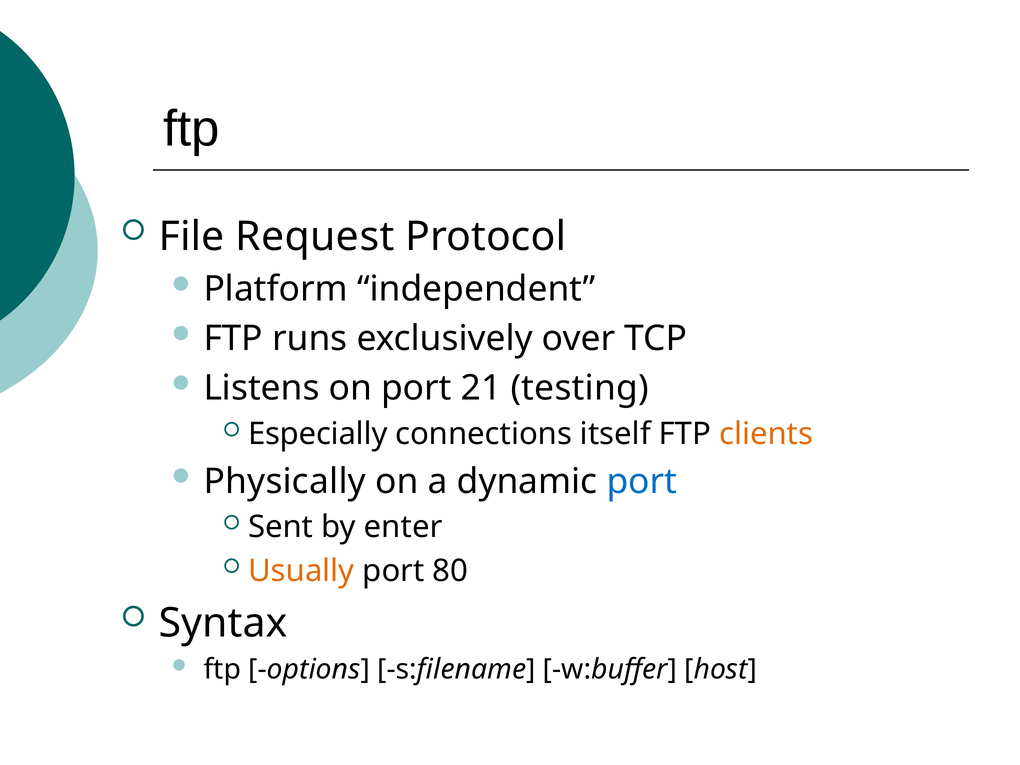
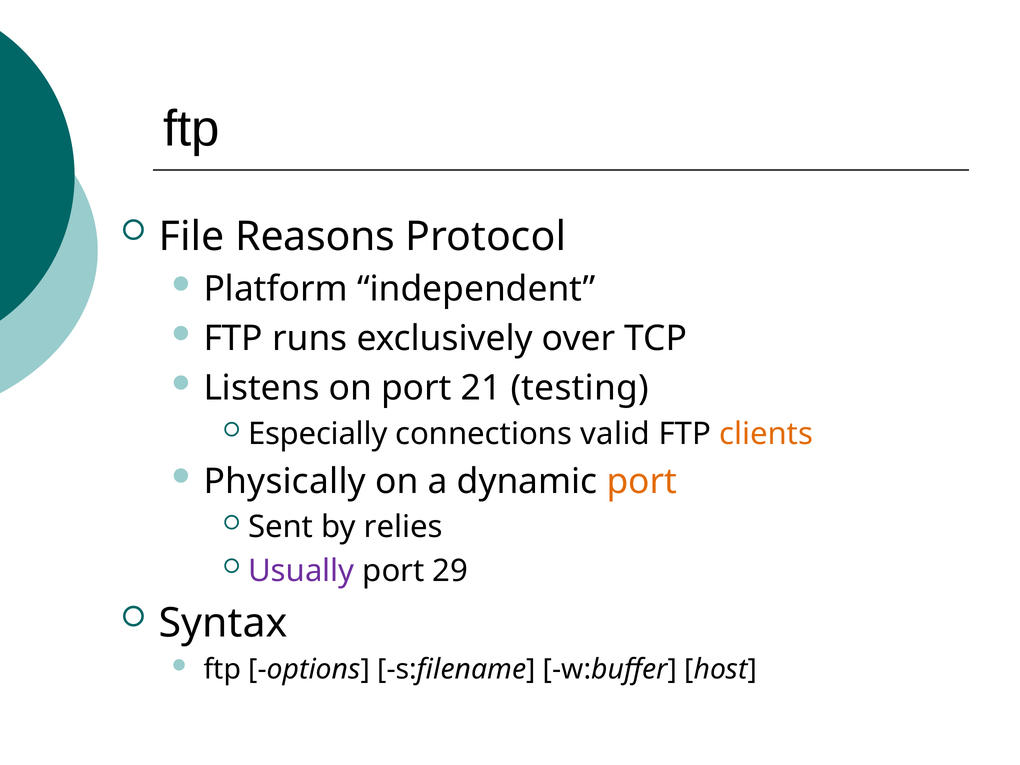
Request: Request -> Reasons
itself: itself -> valid
port at (642, 481) colour: blue -> orange
enter: enter -> relies
Usually colour: orange -> purple
80: 80 -> 29
